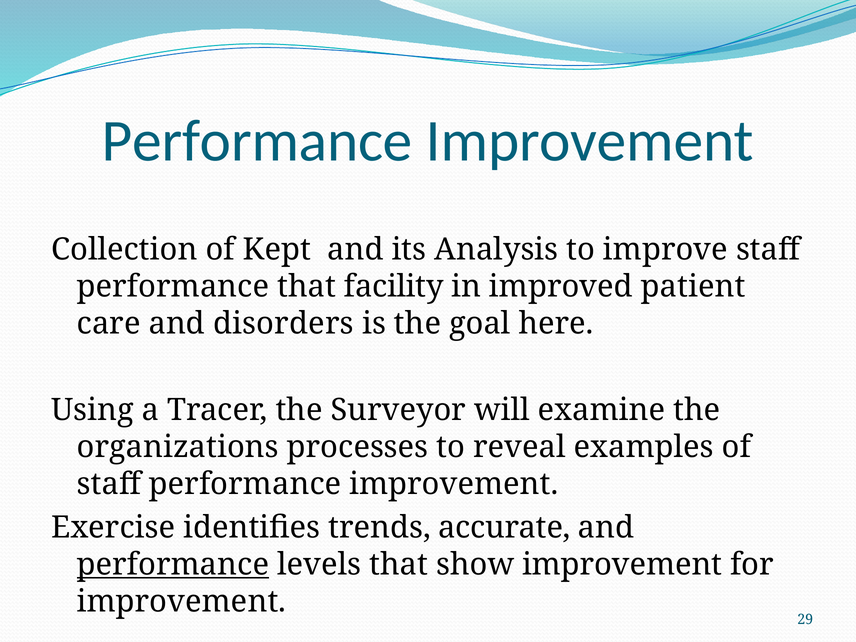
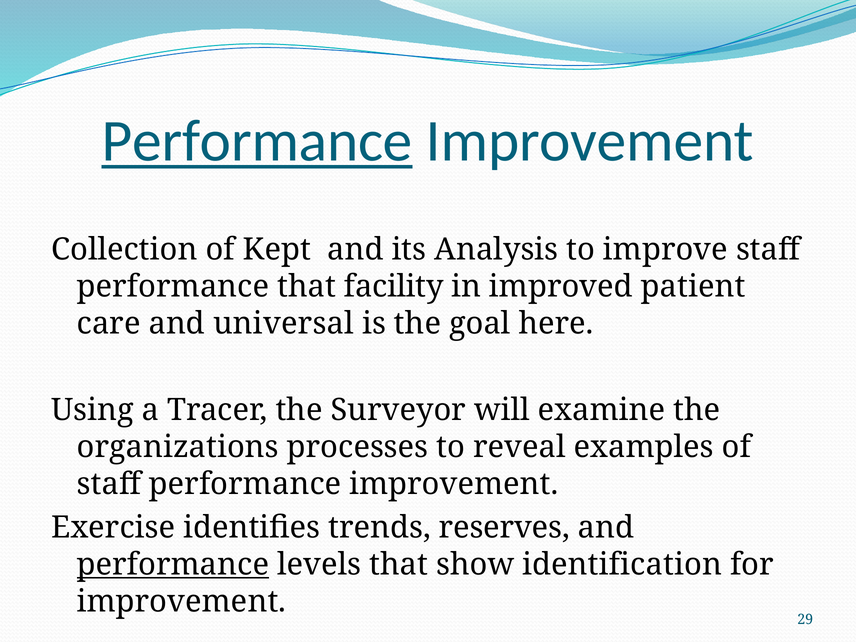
Performance at (257, 141) underline: none -> present
disorders: disorders -> universal
accurate: accurate -> reserves
show improvement: improvement -> identification
